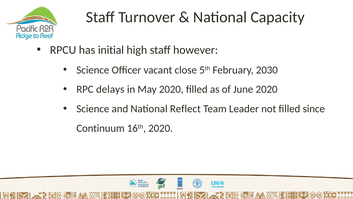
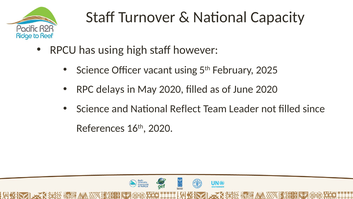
has initial: initial -> using
vacant close: close -> using
2030: 2030 -> 2025
Continuum: Continuum -> References
